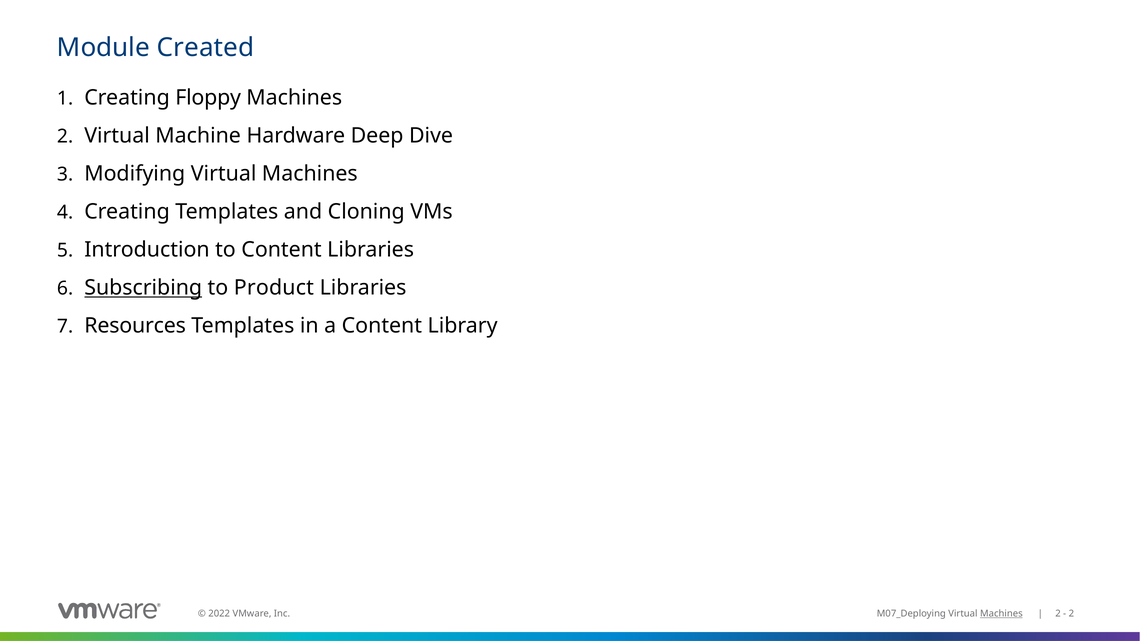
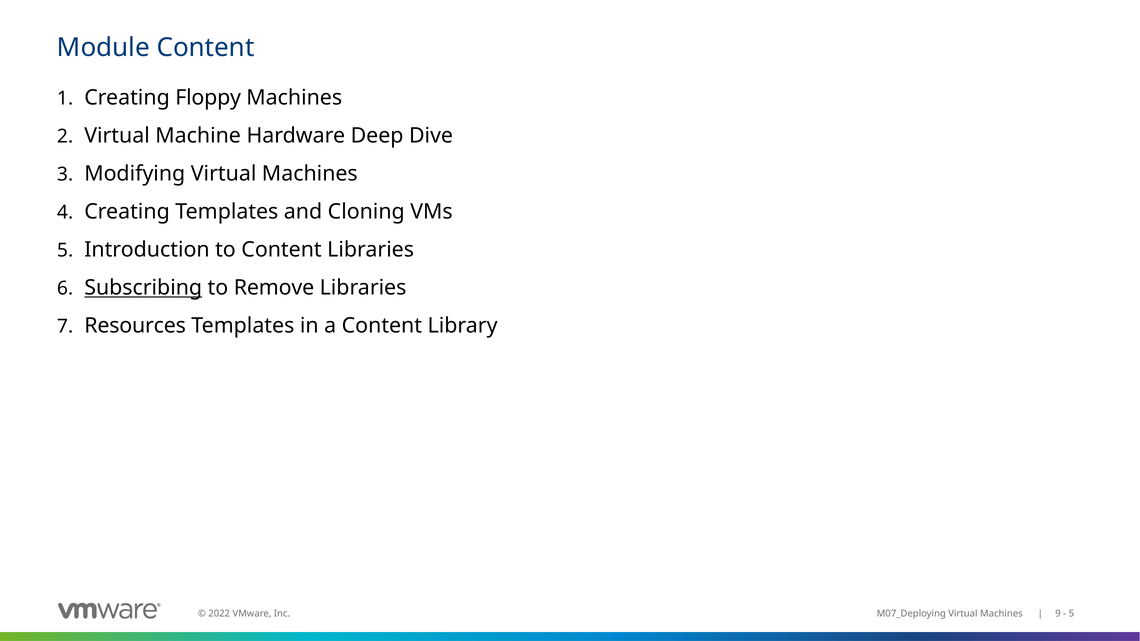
Module Created: Created -> Content
Product: Product -> Remove
Machines at (1001, 614) underline: present -> none
2 at (1058, 614): 2 -> 9
2 at (1071, 614): 2 -> 5
